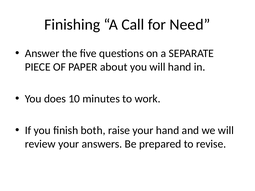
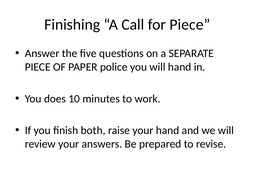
for Need: Need -> Piece
about: about -> police
